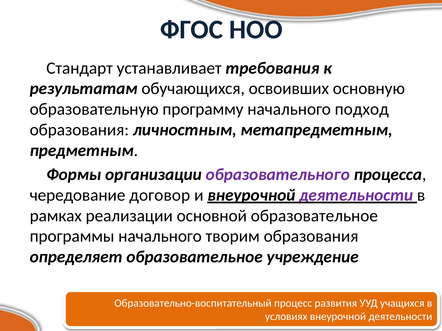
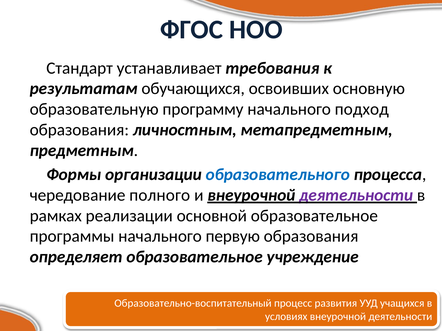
образовательного colour: purple -> blue
договор: договор -> полного
творим: творим -> первую
